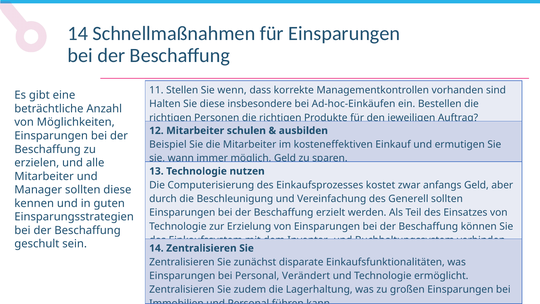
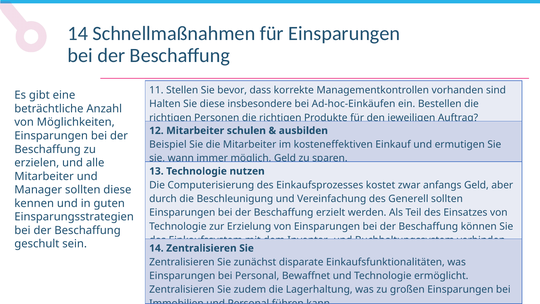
wenn: wenn -> bevor
Verändert: Verändert -> Bewaffnet
